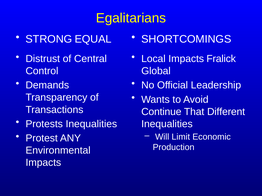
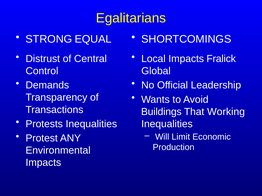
Continue: Continue -> Buildings
Different: Different -> Working
